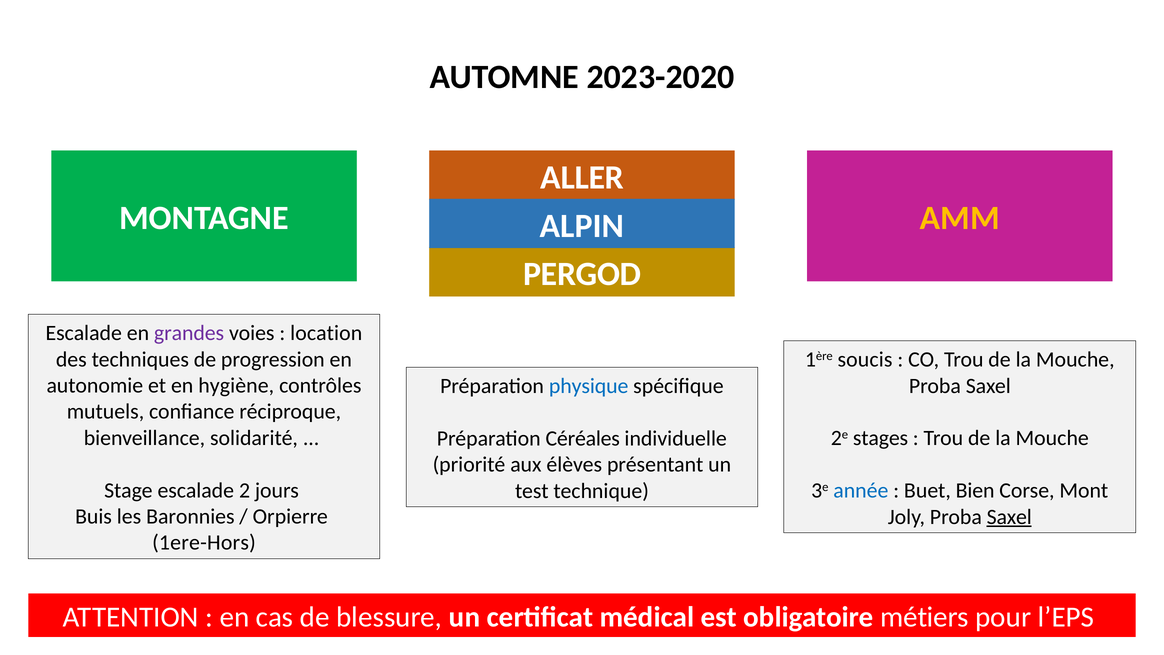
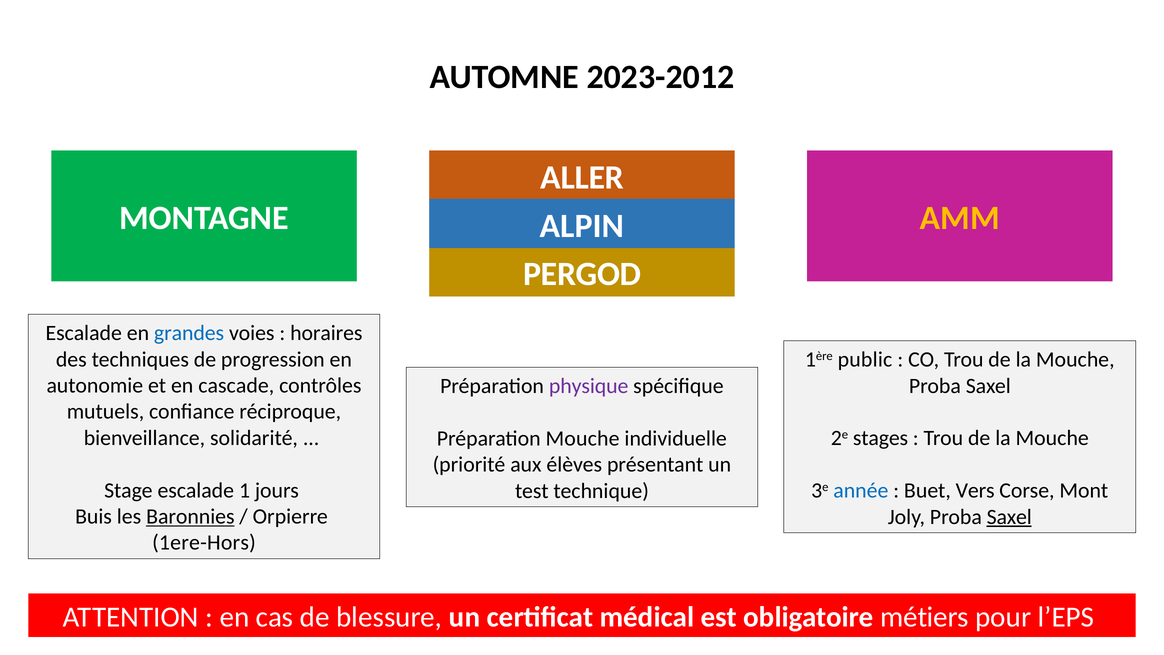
2023-2020: 2023-2020 -> 2023-2012
grandes colour: purple -> blue
location: location -> horaires
soucis: soucis -> public
hygiène: hygiène -> cascade
physique colour: blue -> purple
Préparation Céréales: Céréales -> Mouche
2: 2 -> 1
Bien: Bien -> Vers
Baronnies underline: none -> present
